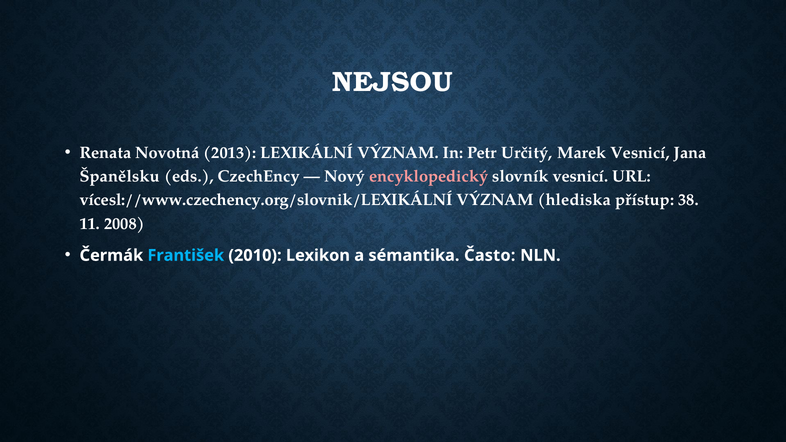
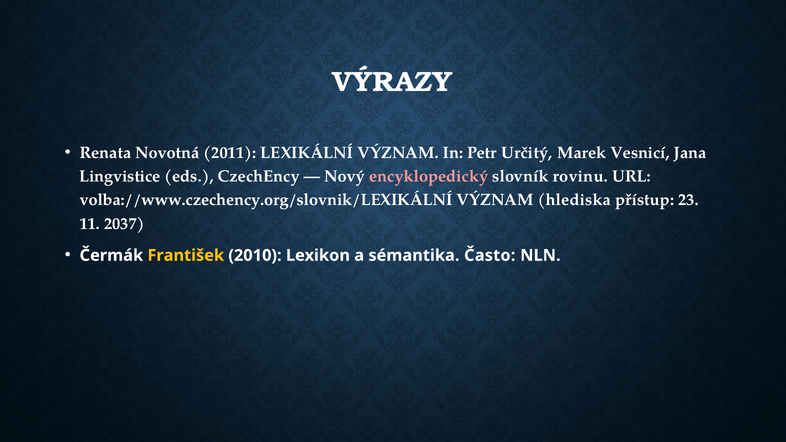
NEJSOU: NEJSOU -> VÝRAZY
2013: 2013 -> 2011
Španělsku: Španělsku -> Lingvistice
slovník vesnicí: vesnicí -> rovinu
vícesl://www.czechency.org/slovnik/LEXIKÁLNÍ: vícesl://www.czechency.org/slovnik/LEXIKÁLNÍ -> volba://www.czechency.org/slovnik/LEXIKÁLNÍ
38: 38 -> 23
2008: 2008 -> 2037
František colour: light blue -> yellow
